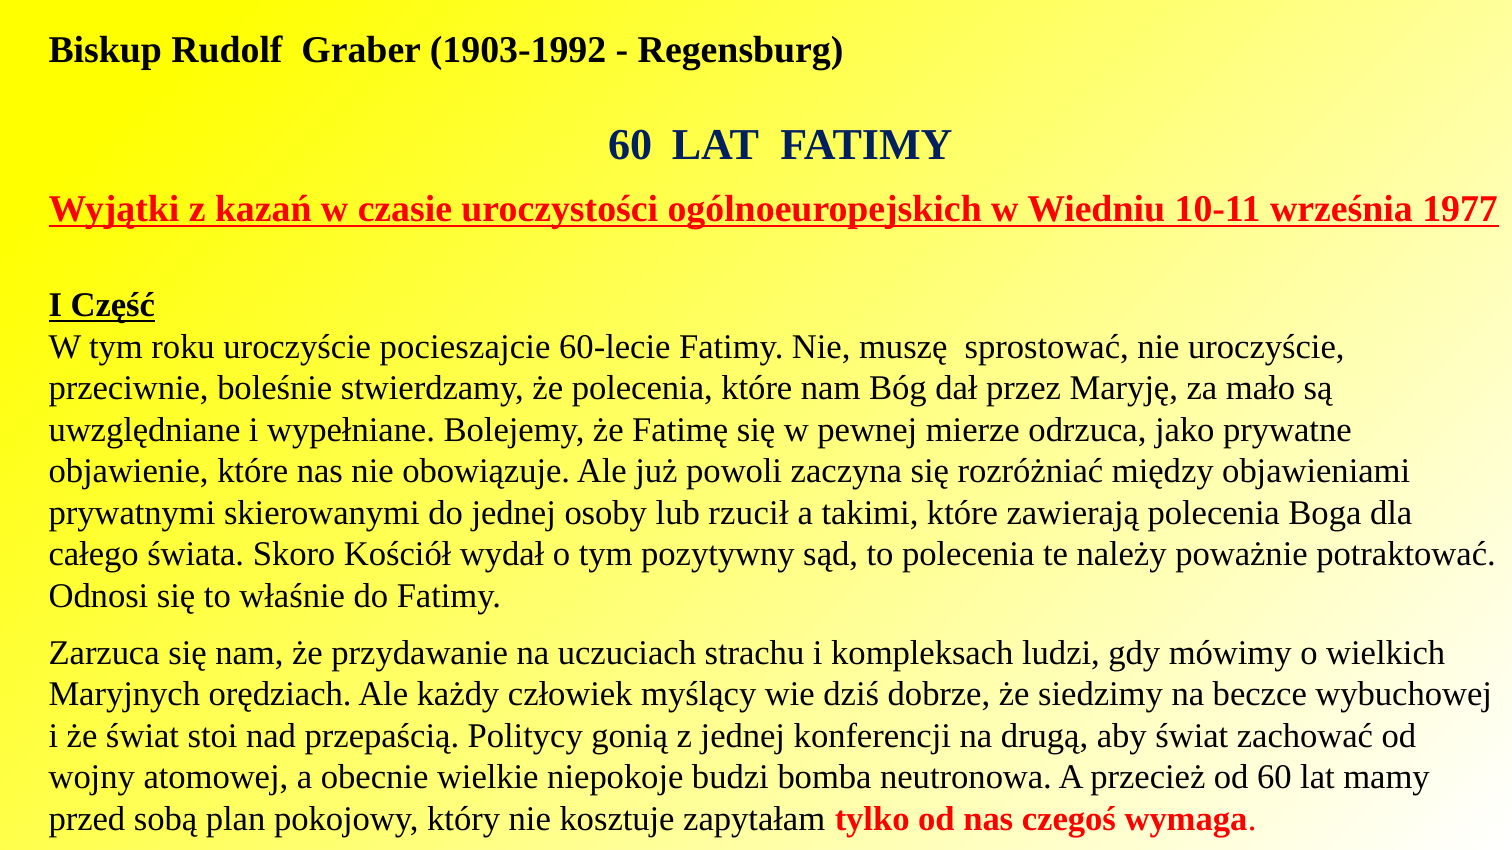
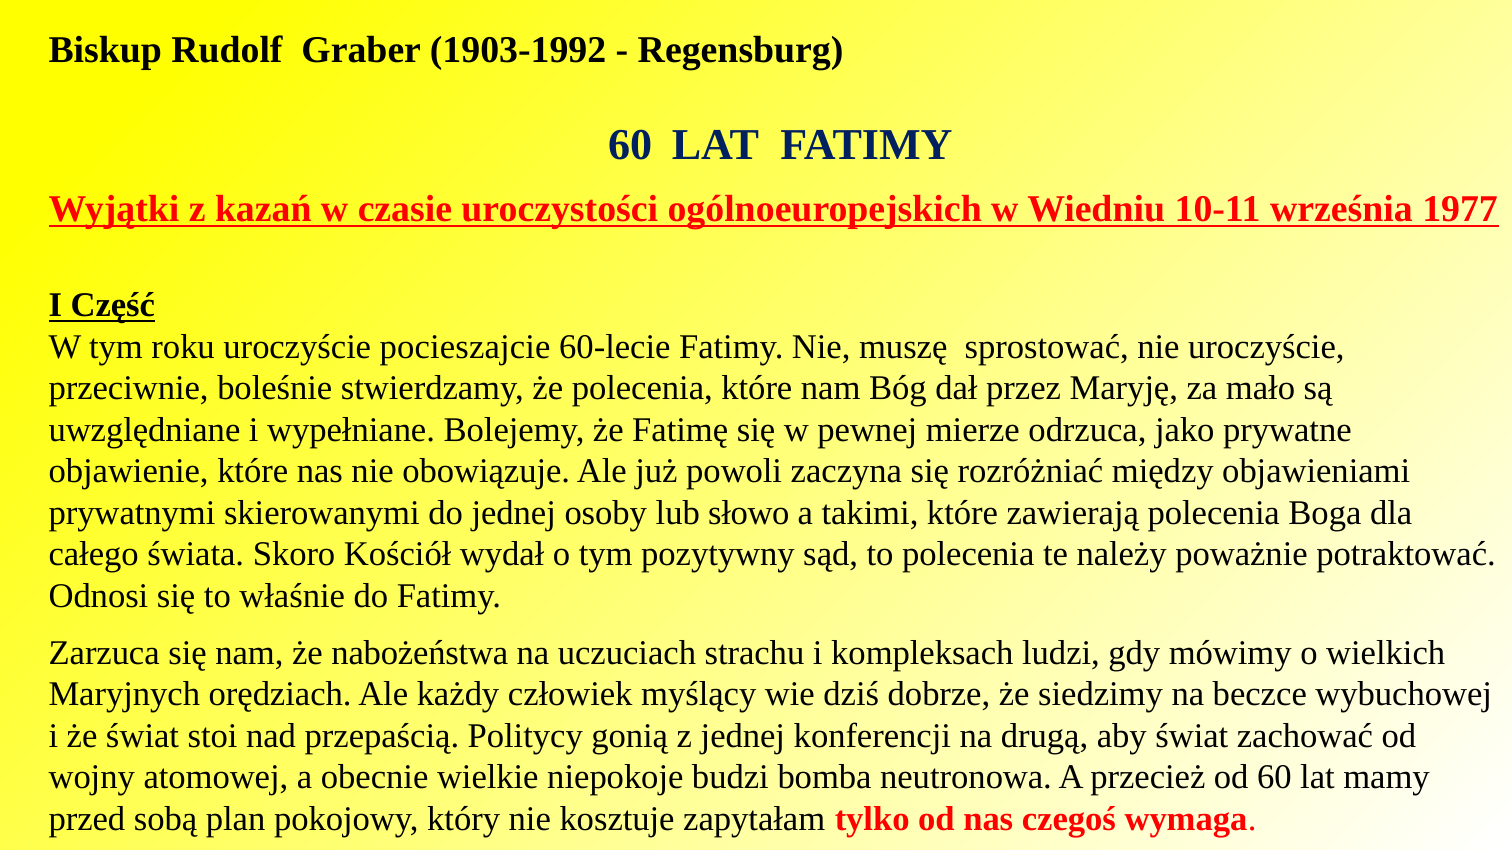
rzucił: rzucił -> słowo
przydawanie: przydawanie -> nabożeństwa
